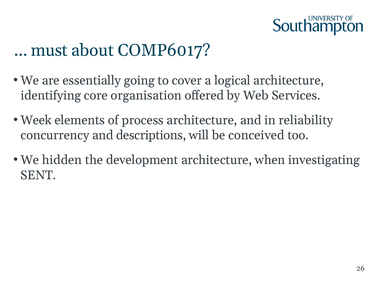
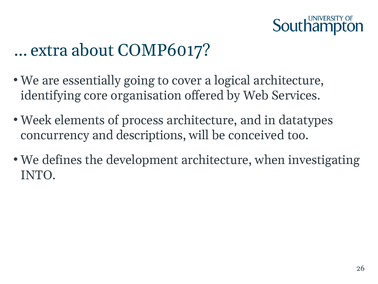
must: must -> extra
reliability: reliability -> datatypes
hidden: hidden -> defines
SENT: SENT -> INTO
